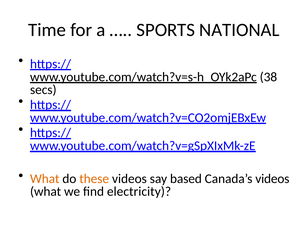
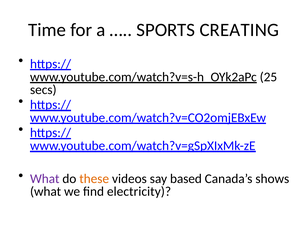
NATIONAL: NATIONAL -> CREATING
38: 38 -> 25
What at (45, 179) colour: orange -> purple
Canada’s videos: videos -> shows
